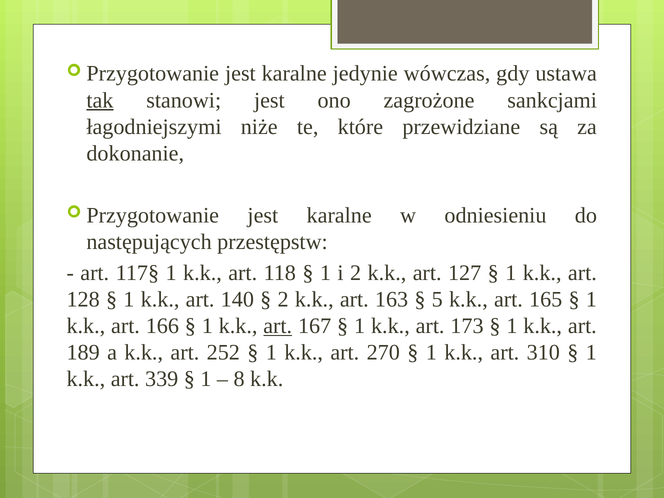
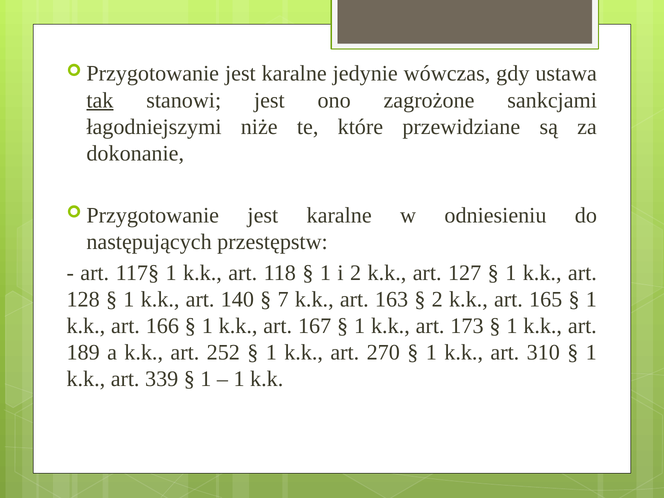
2 at (283, 299): 2 -> 7
5 at (437, 299): 5 -> 2
art at (278, 326) underline: present -> none
8 at (239, 379): 8 -> 1
